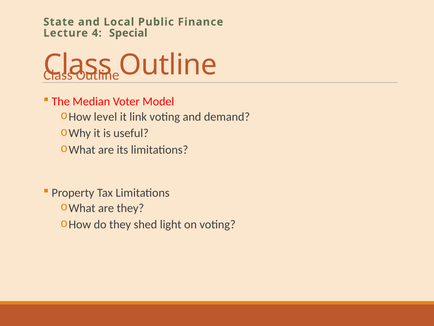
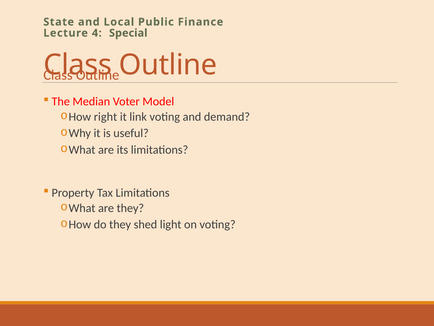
level: level -> right
